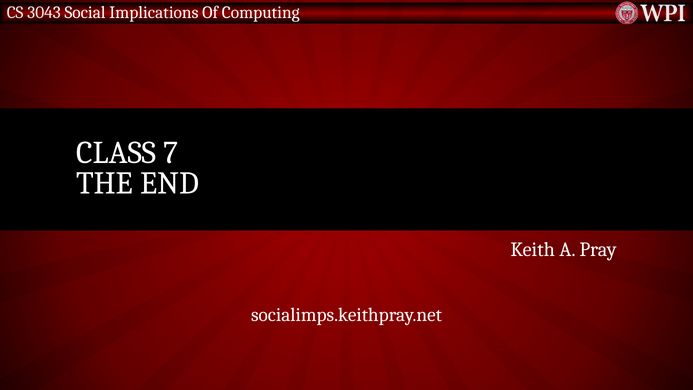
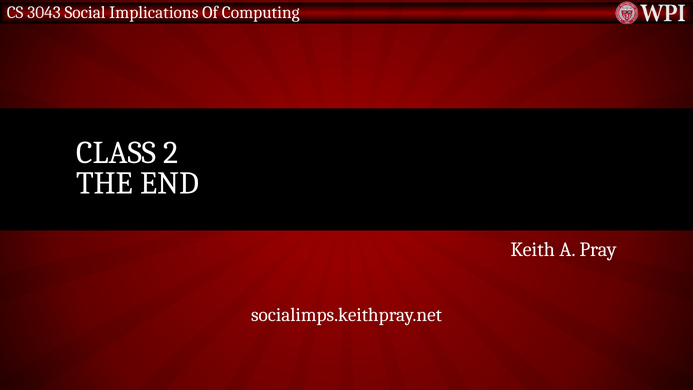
7: 7 -> 2
